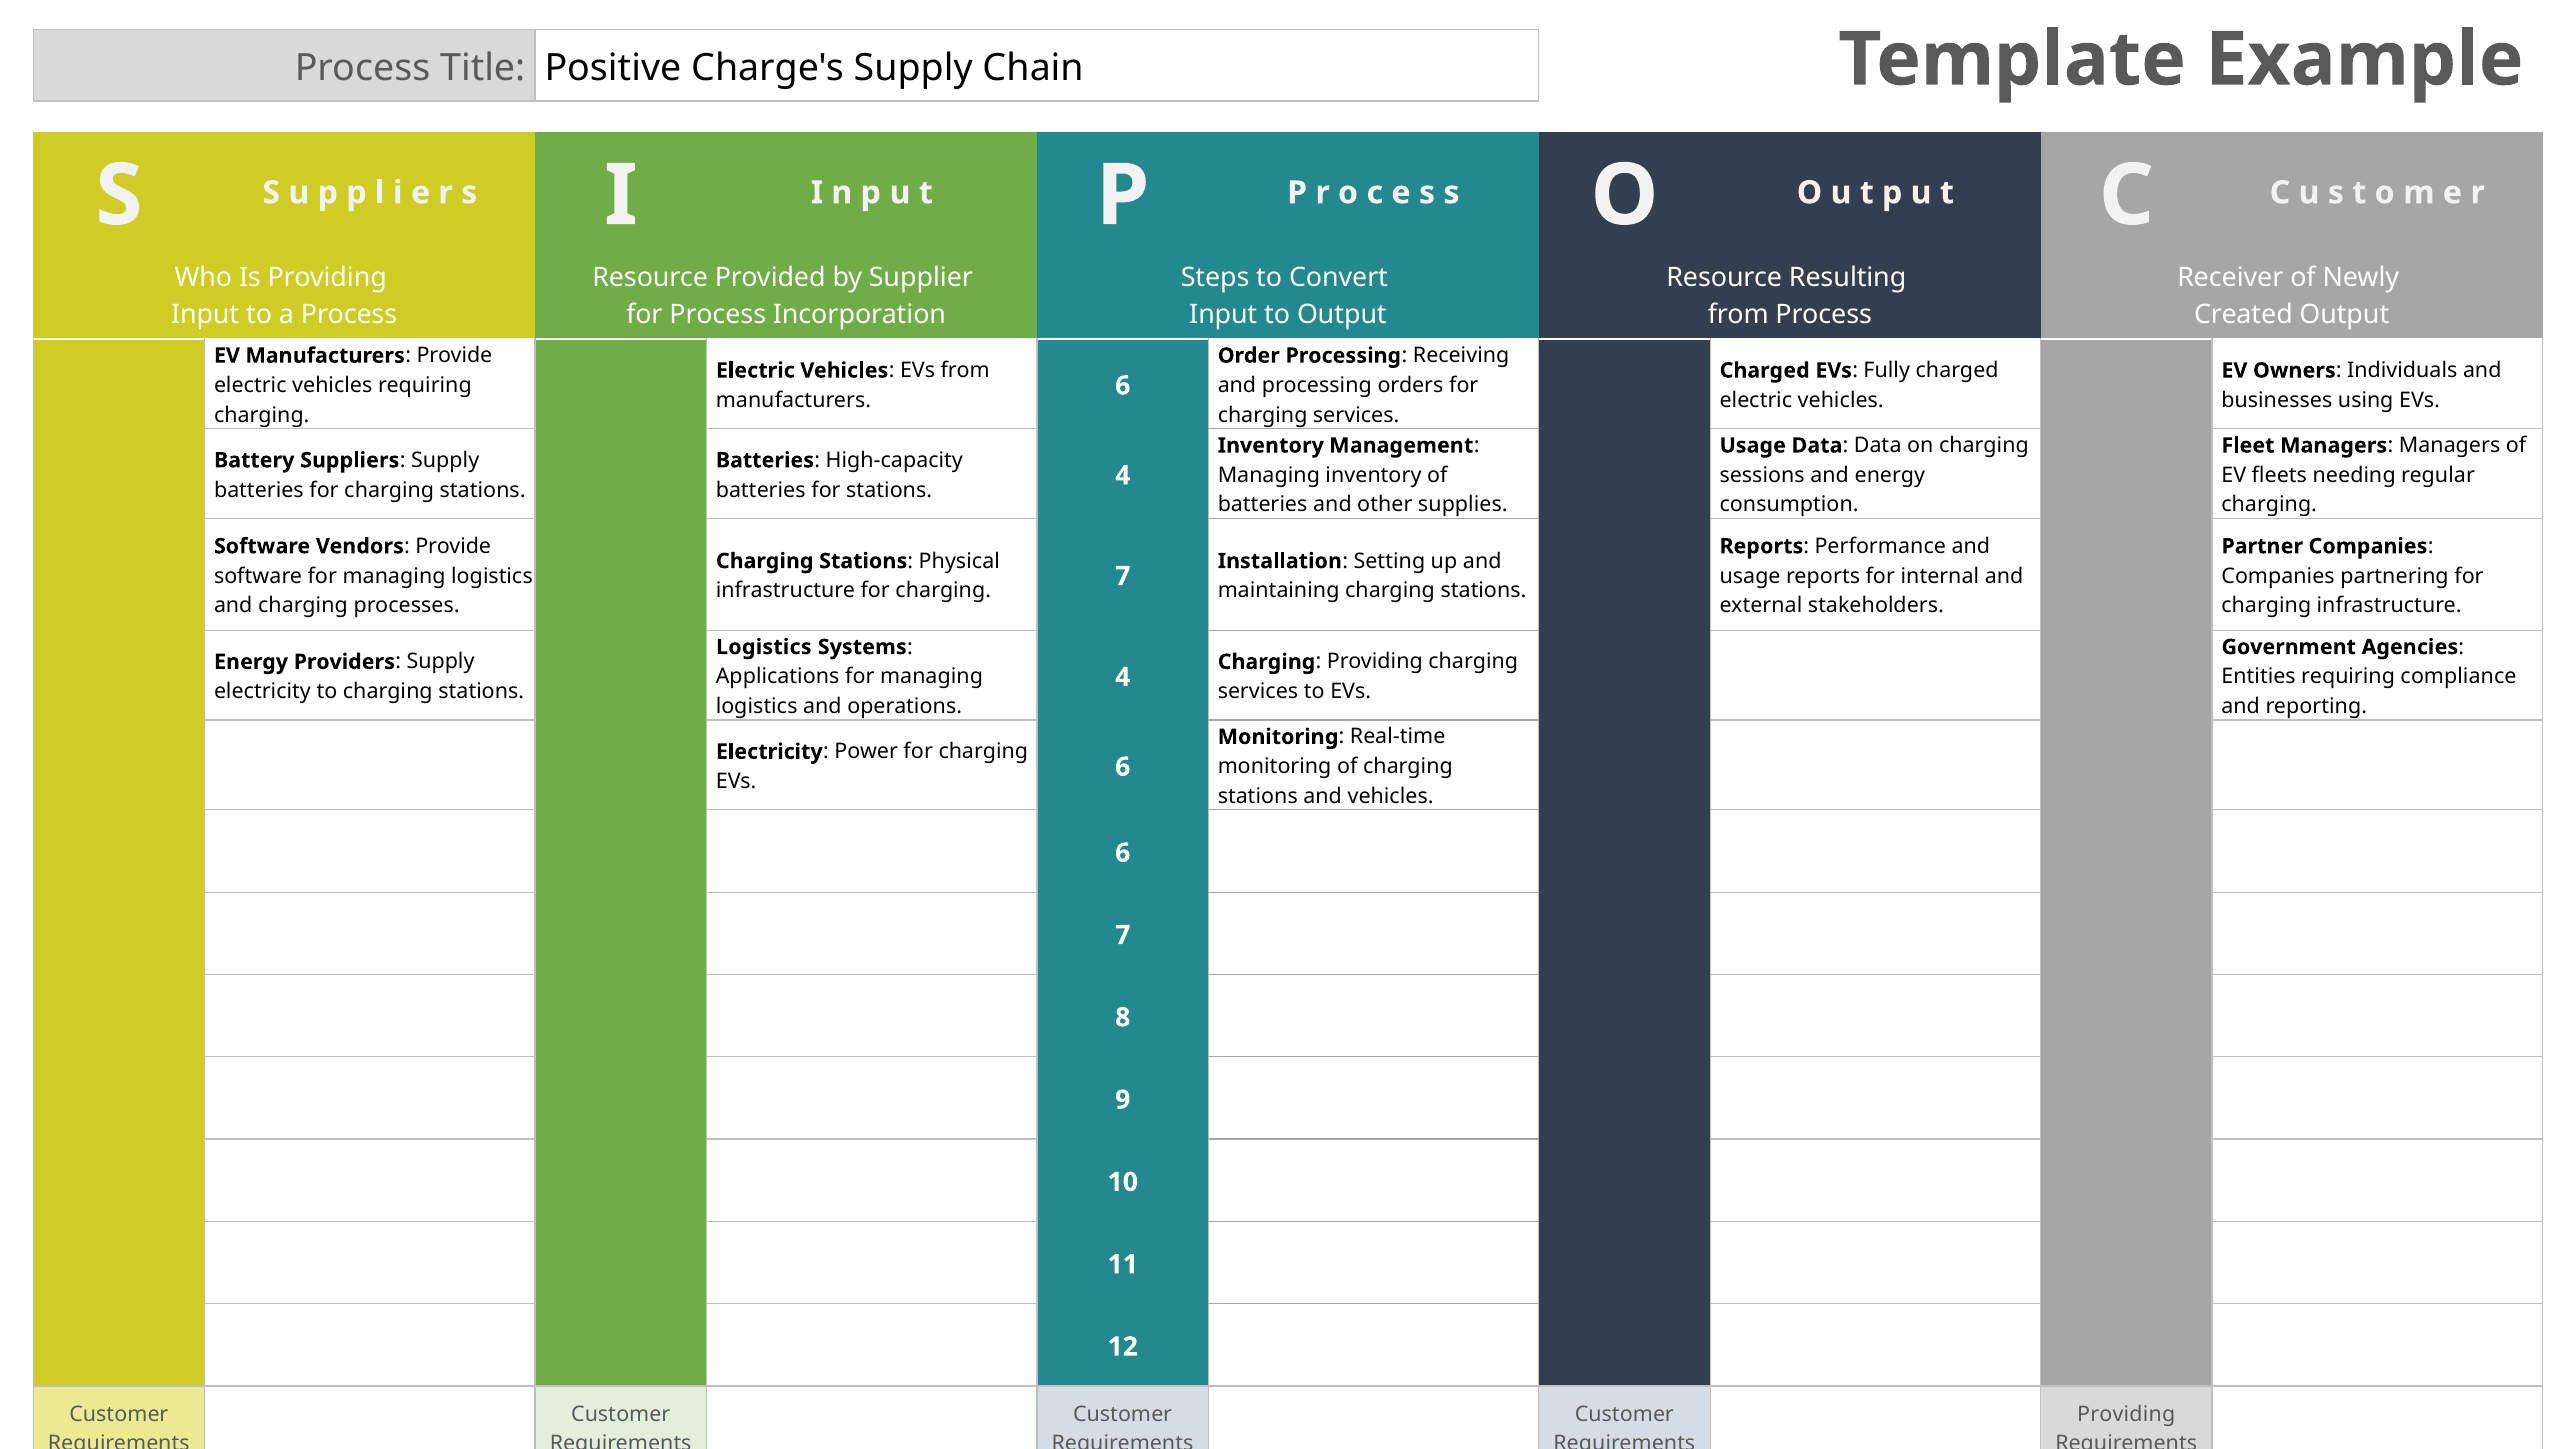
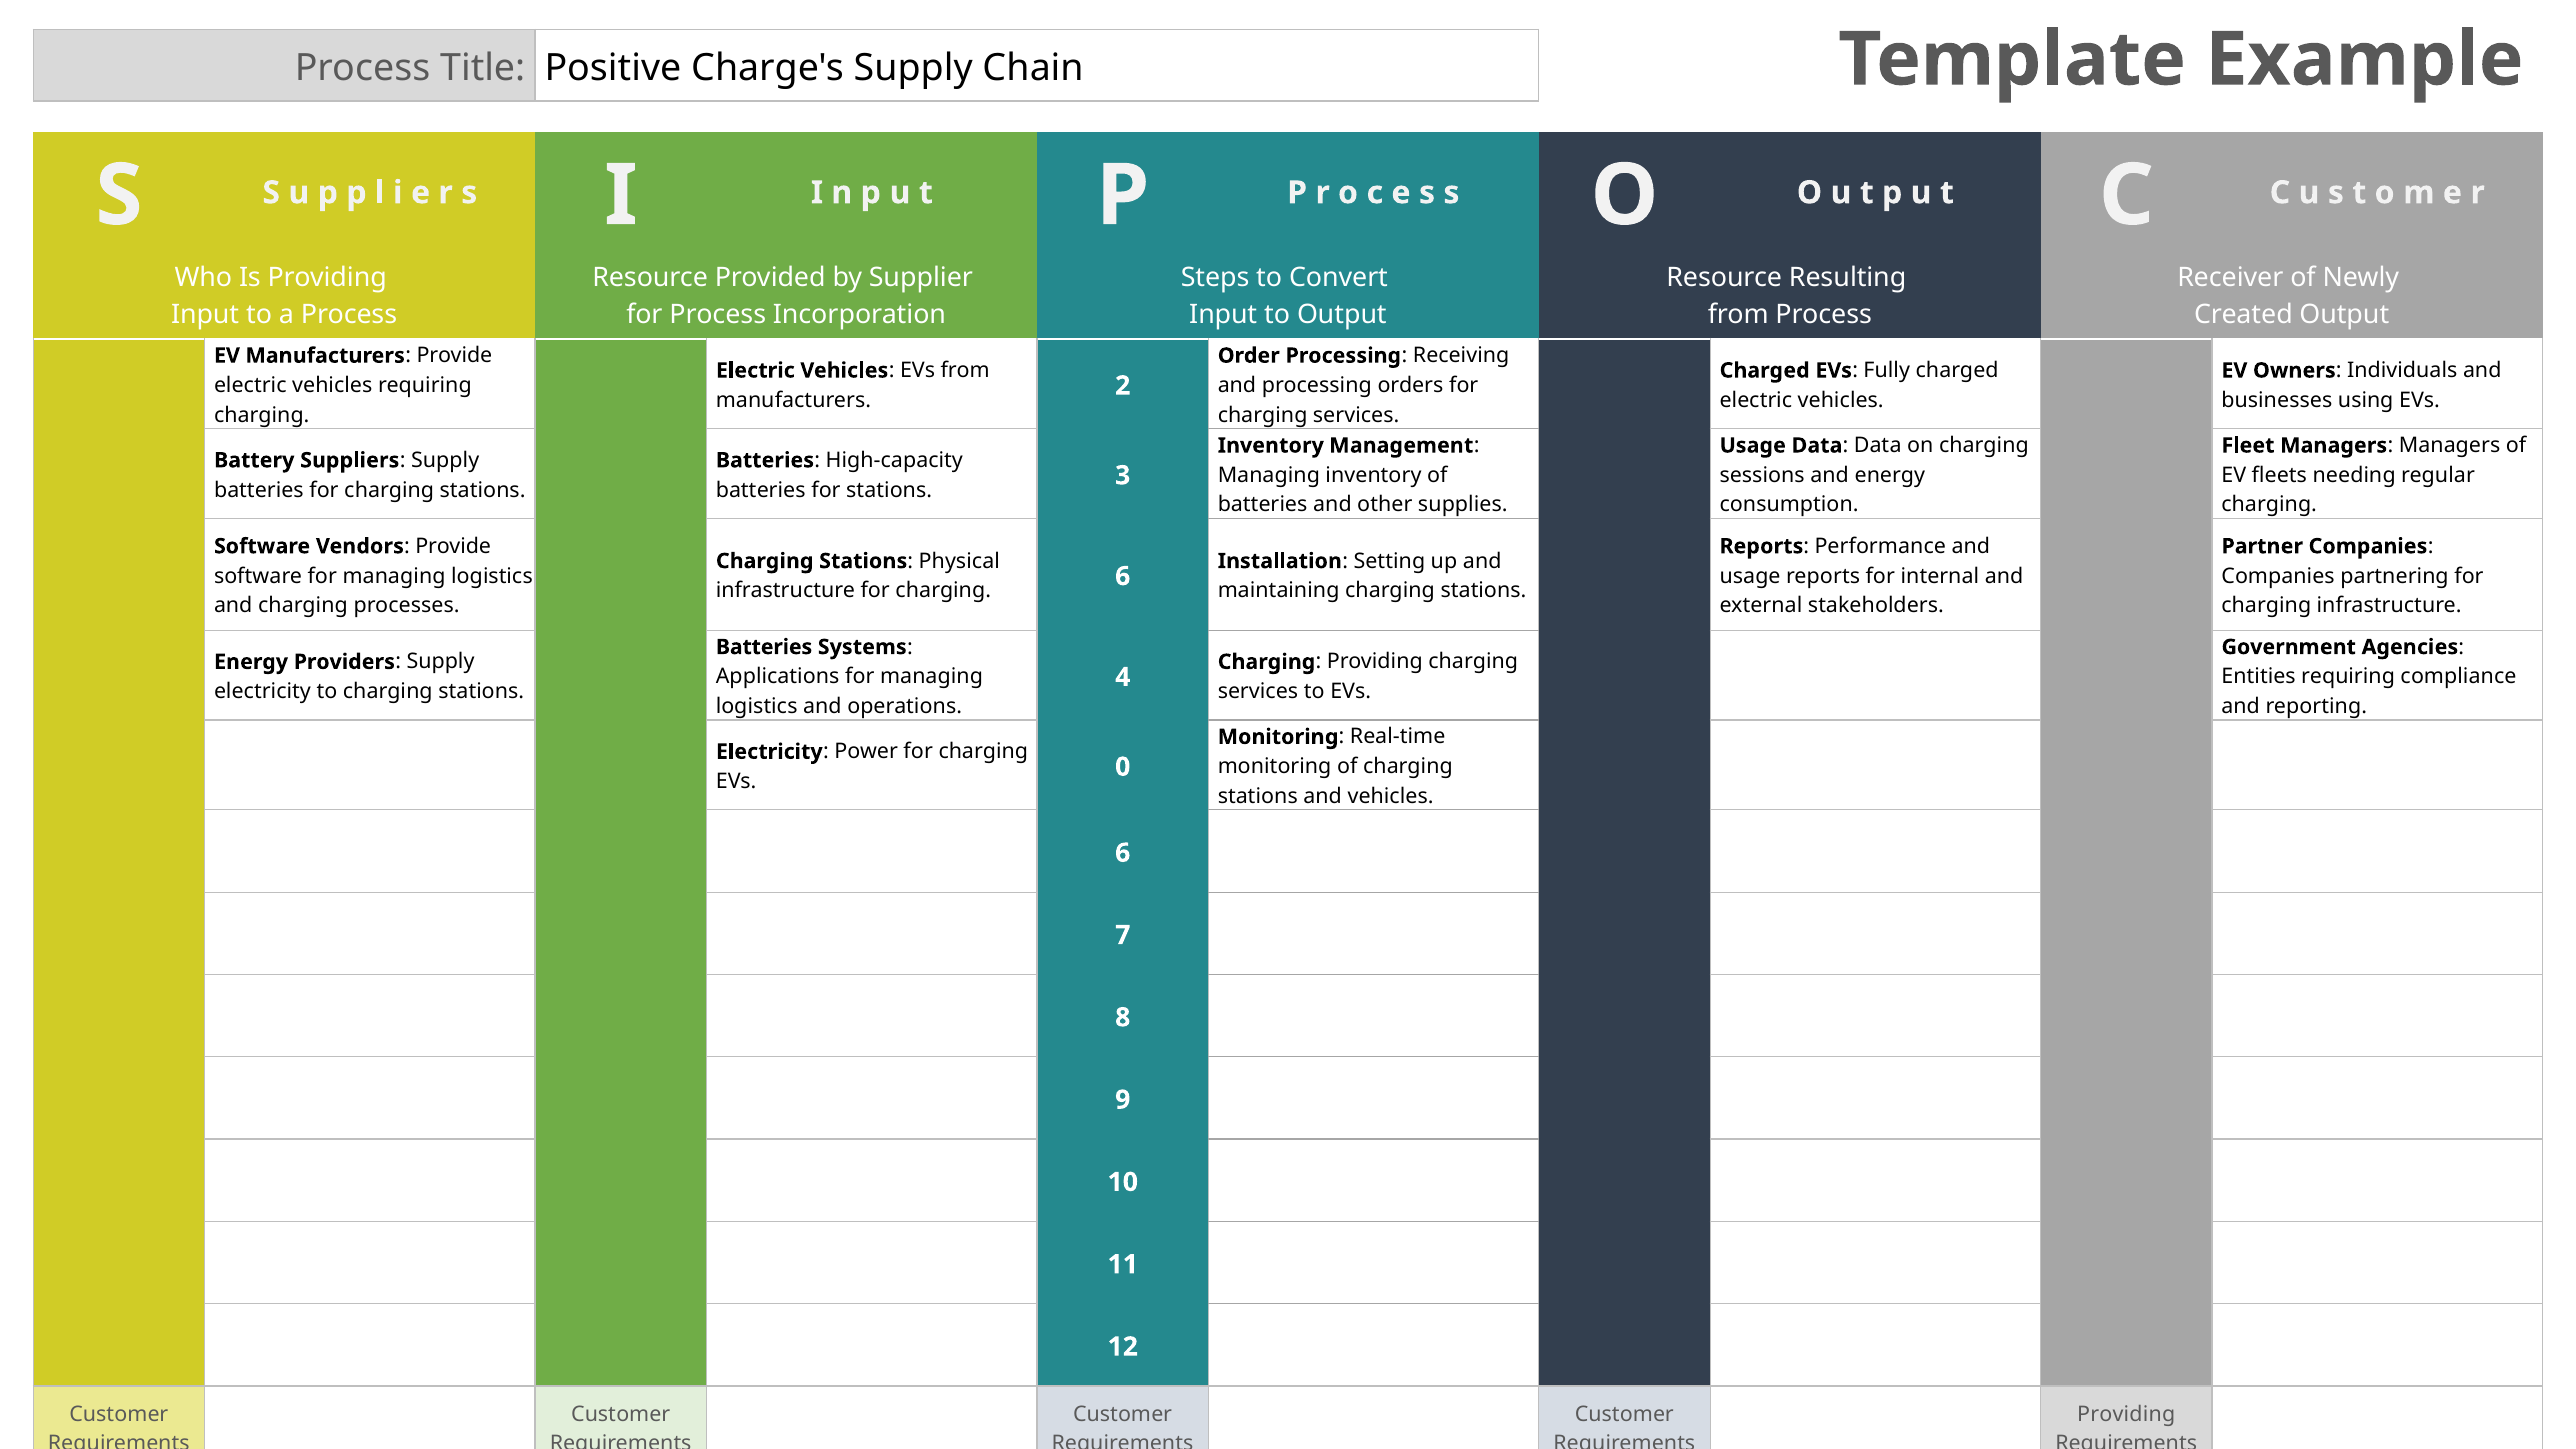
manufacturers 6: 6 -> 2
stations 4: 4 -> 3
charging 7: 7 -> 6
Logistics at (764, 647): Logistics -> Batteries
EVs 6: 6 -> 0
